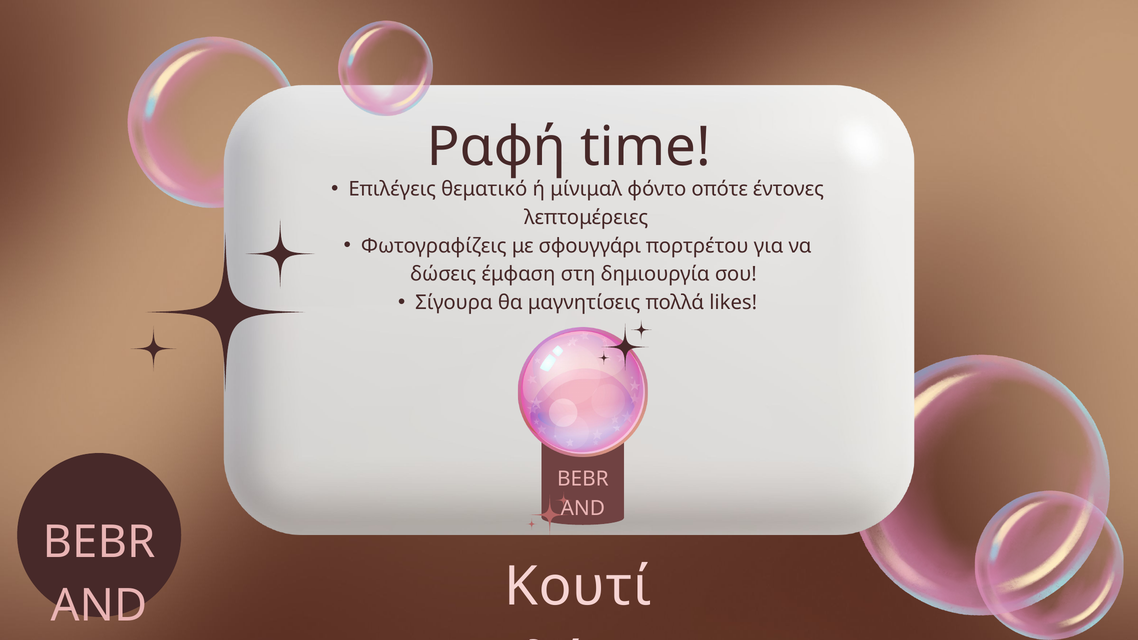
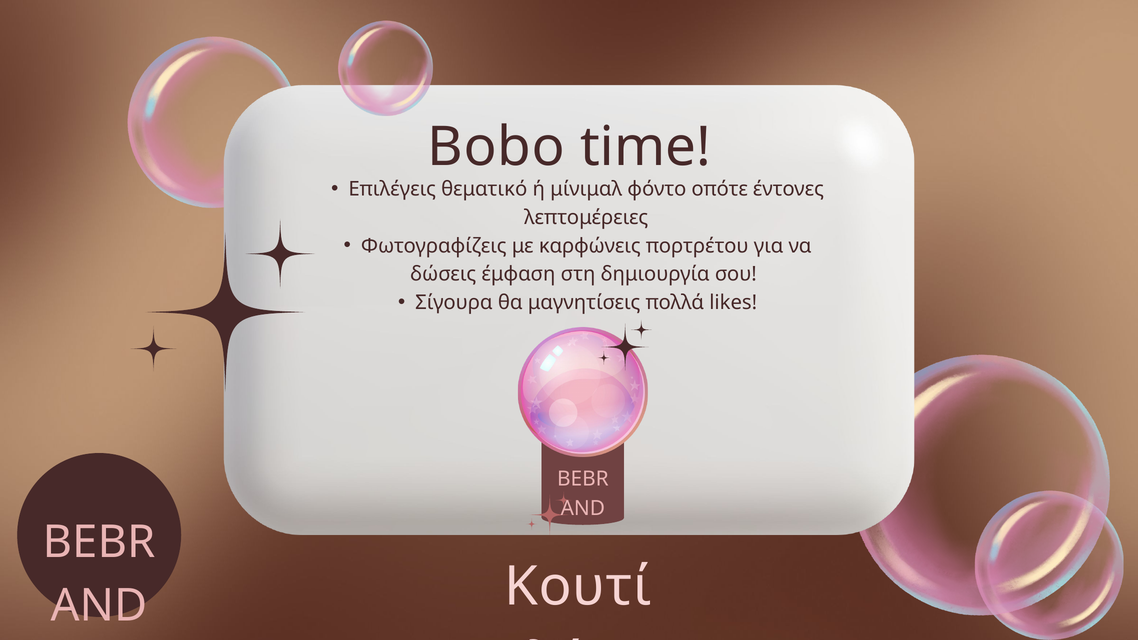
Ραφή: Ραφή -> Bobo
σφουγγάρι: σφουγγάρι -> καρφώνεις
